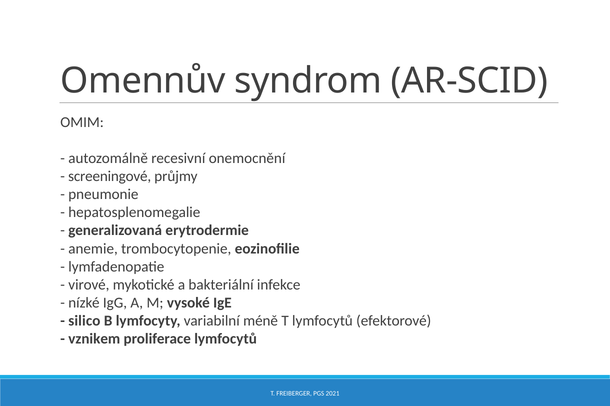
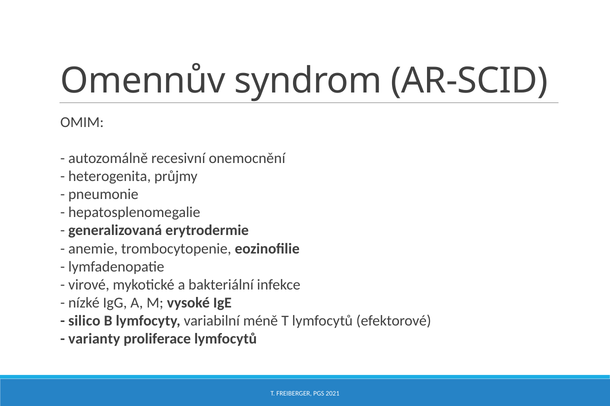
screeningové: screeningové -> heterogenita
vznikem: vznikem -> varianty
